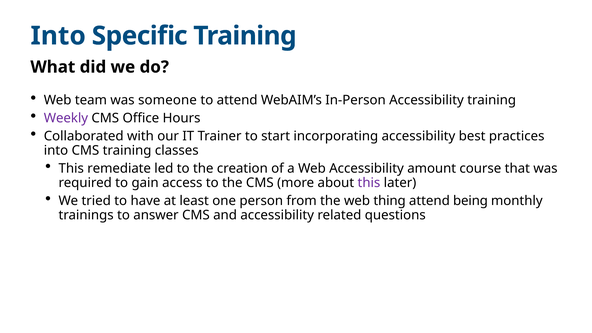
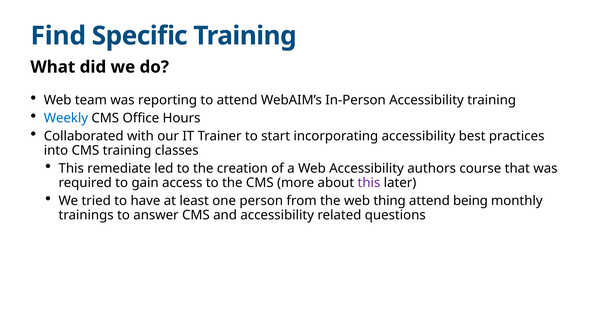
Into at (58, 36): Into -> Find
someone: someone -> reporting
Weekly colour: purple -> blue
amount: amount -> authors
